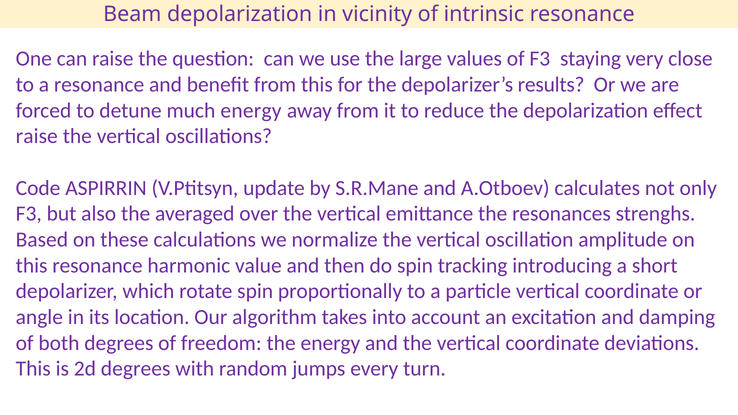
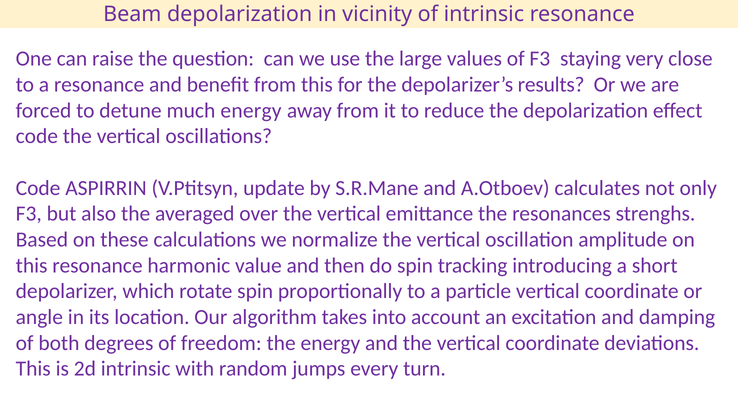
raise at (37, 136): raise -> code
2d degrees: degrees -> intrinsic
